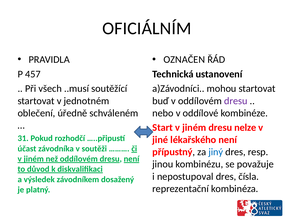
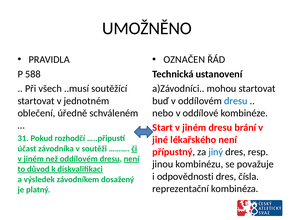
OFICIÁLNÍM: OFICIÁLNÍM -> UMOŽNĚNO
457: 457 -> 588
dresu at (236, 101) colour: purple -> blue
nelze: nelze -> brání
nepostupoval: nepostupoval -> odpovědnosti
